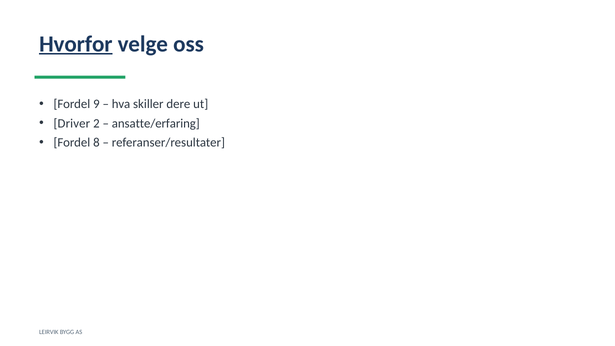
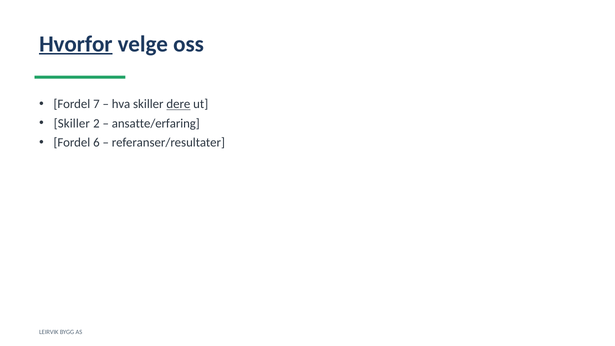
9: 9 -> 7
dere underline: none -> present
Driver at (72, 123): Driver -> Skiller
8: 8 -> 6
